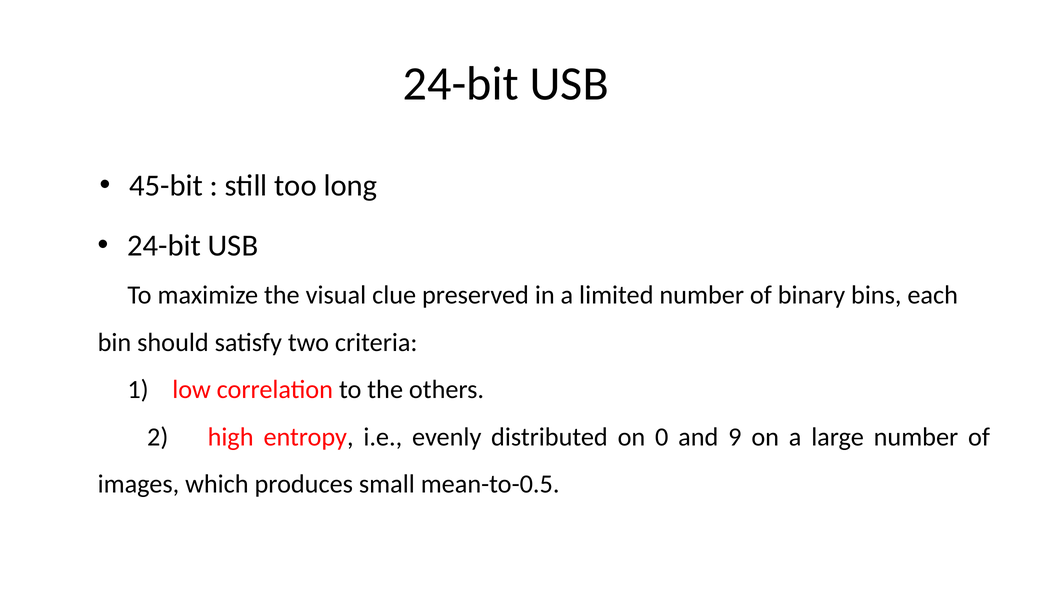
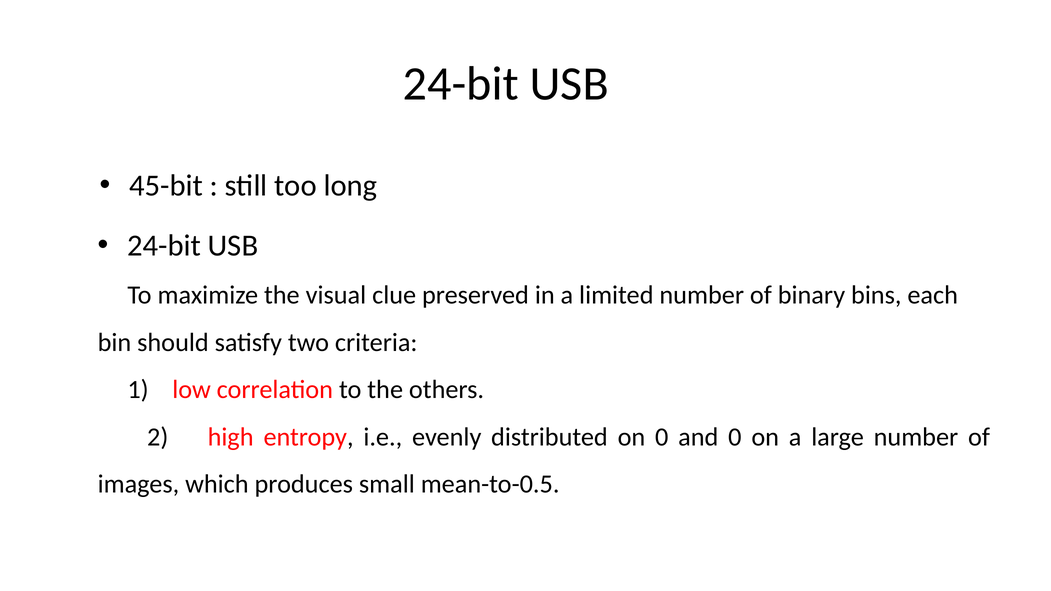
and 9: 9 -> 0
